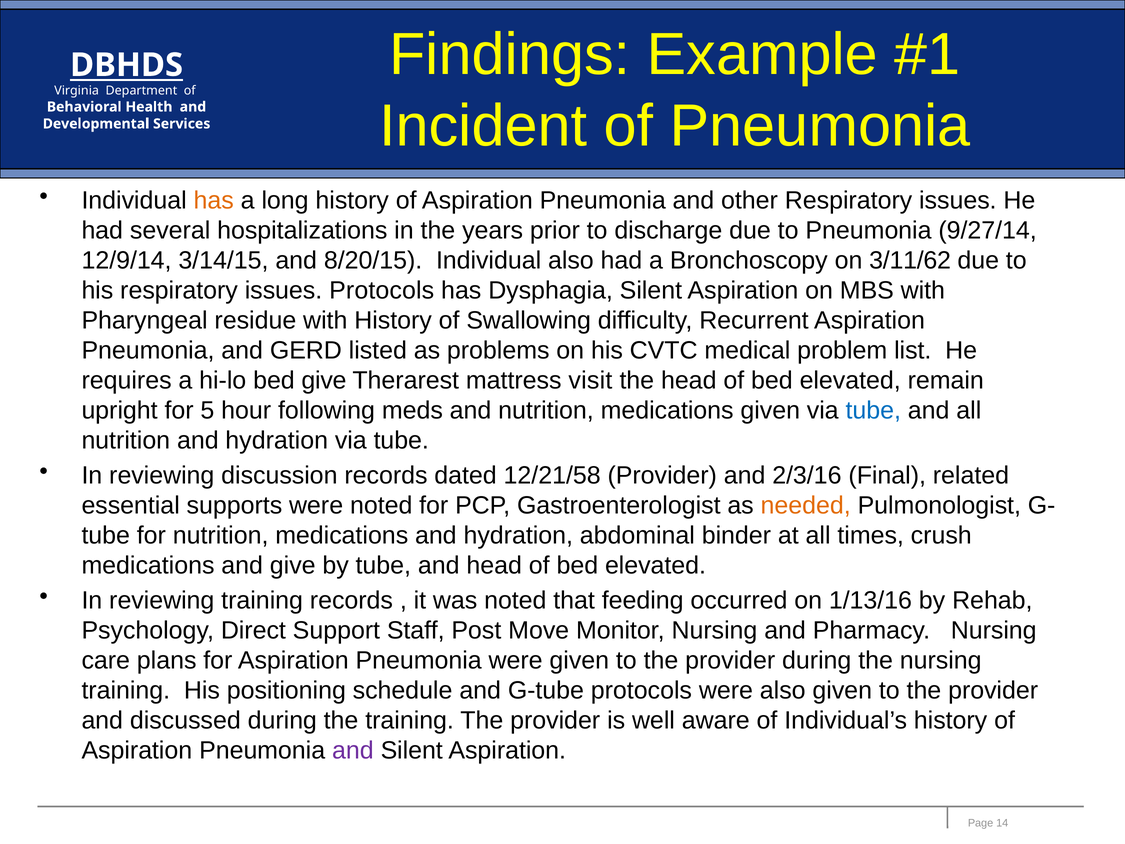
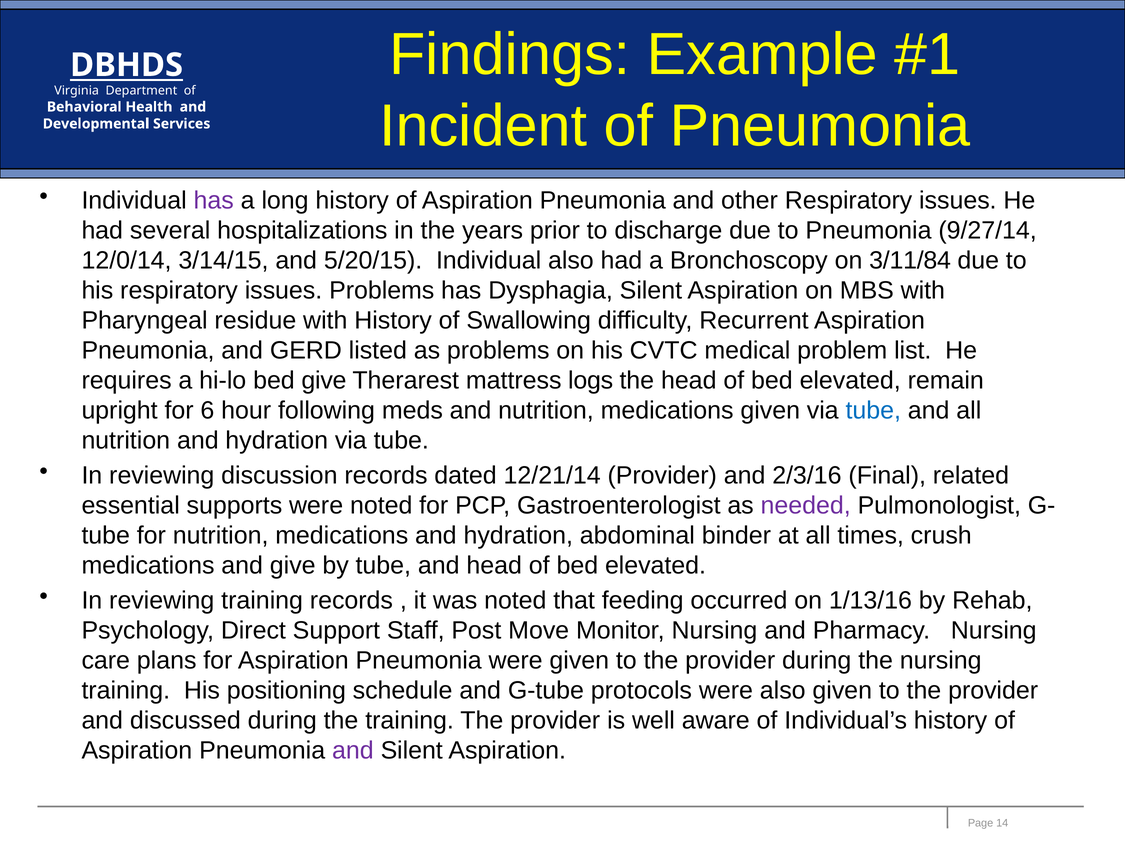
has at (214, 201) colour: orange -> purple
12/9/14: 12/9/14 -> 12/0/14
8/20/15: 8/20/15 -> 5/20/15
3/11/62: 3/11/62 -> 3/11/84
issues Protocols: Protocols -> Problems
visit: visit -> logs
5: 5 -> 6
12/21/58: 12/21/58 -> 12/21/14
needed colour: orange -> purple
